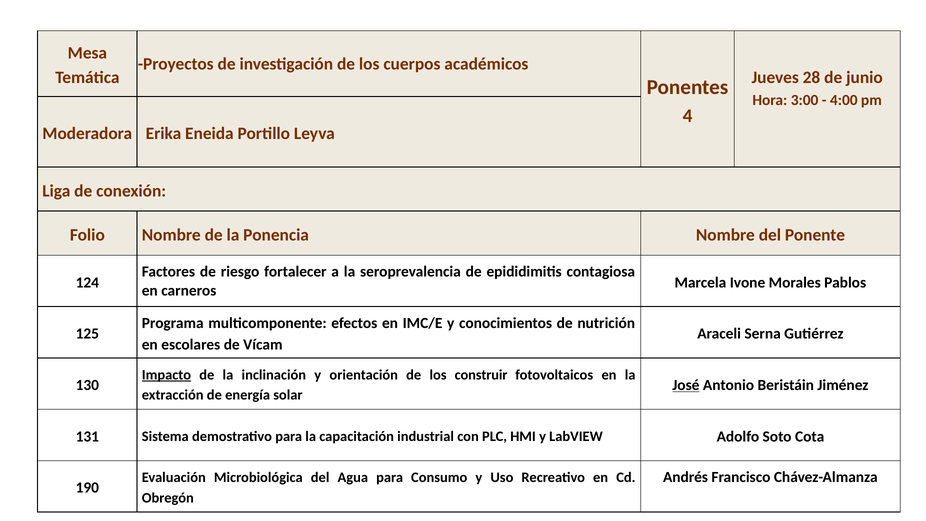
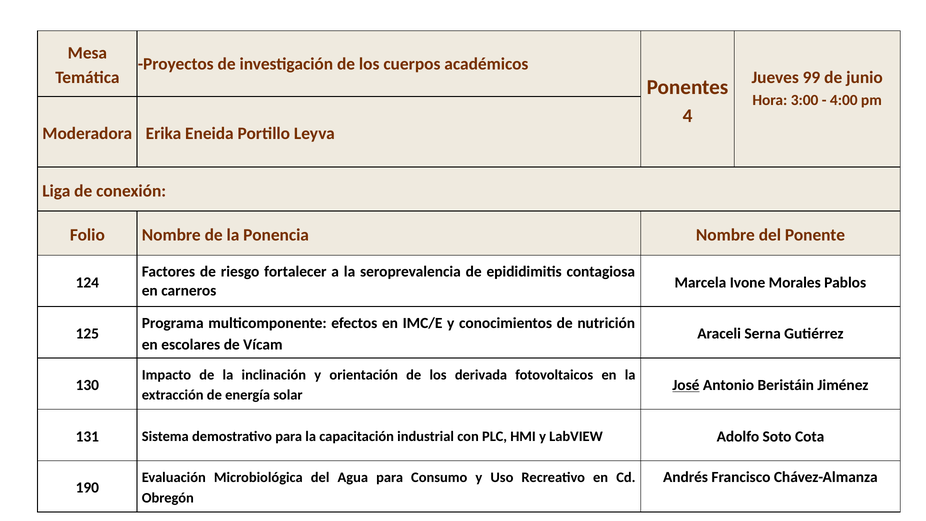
28: 28 -> 99
Impacto underline: present -> none
construir: construir -> derivada
